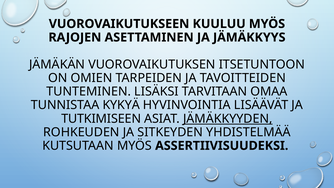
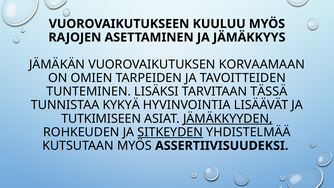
ITSETUNTOON: ITSETUNTOON -> KORVAAMAAN
OMAA: OMAA -> TÄSSÄ
SITKEYDEN underline: none -> present
